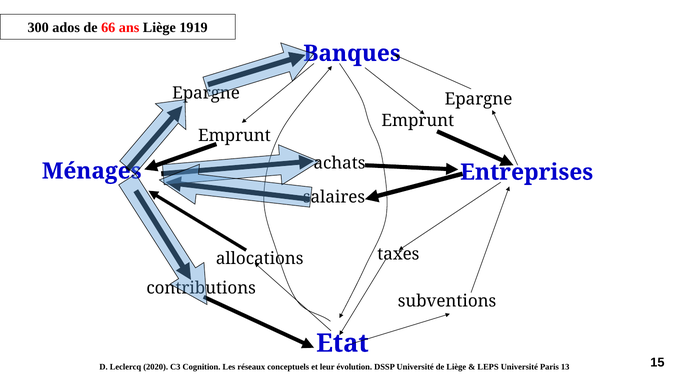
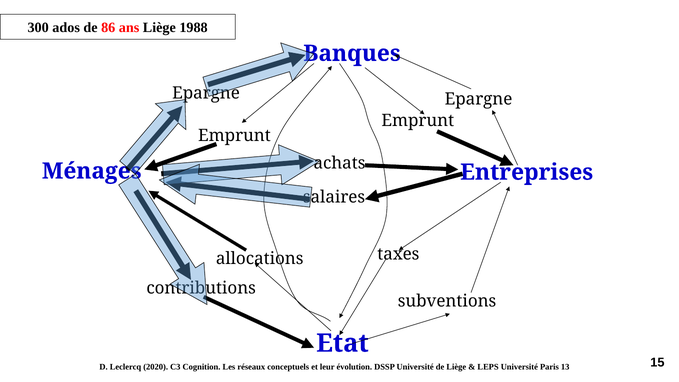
66: 66 -> 86
1919: 1919 -> 1988
